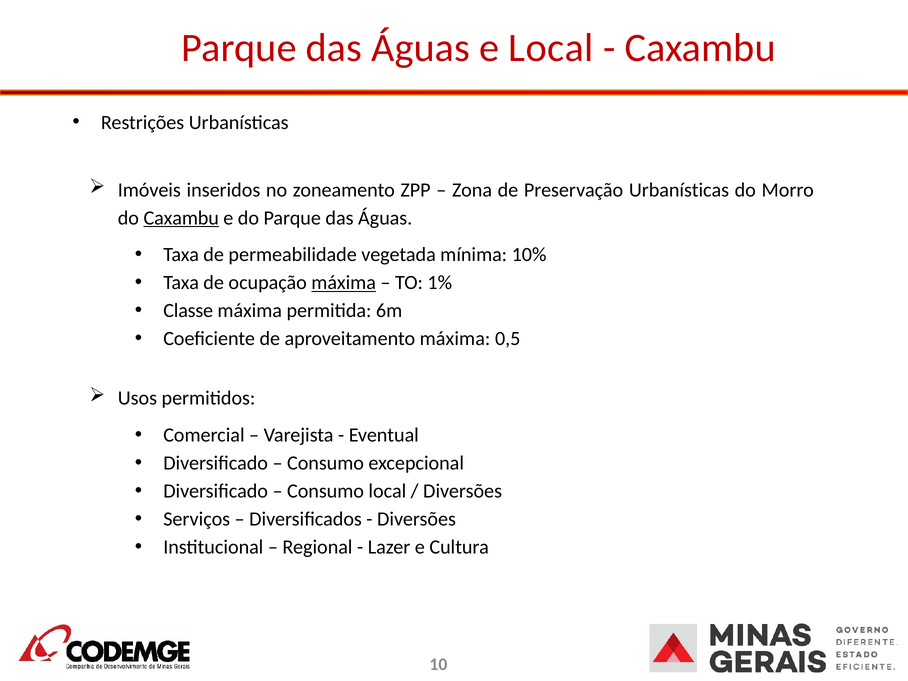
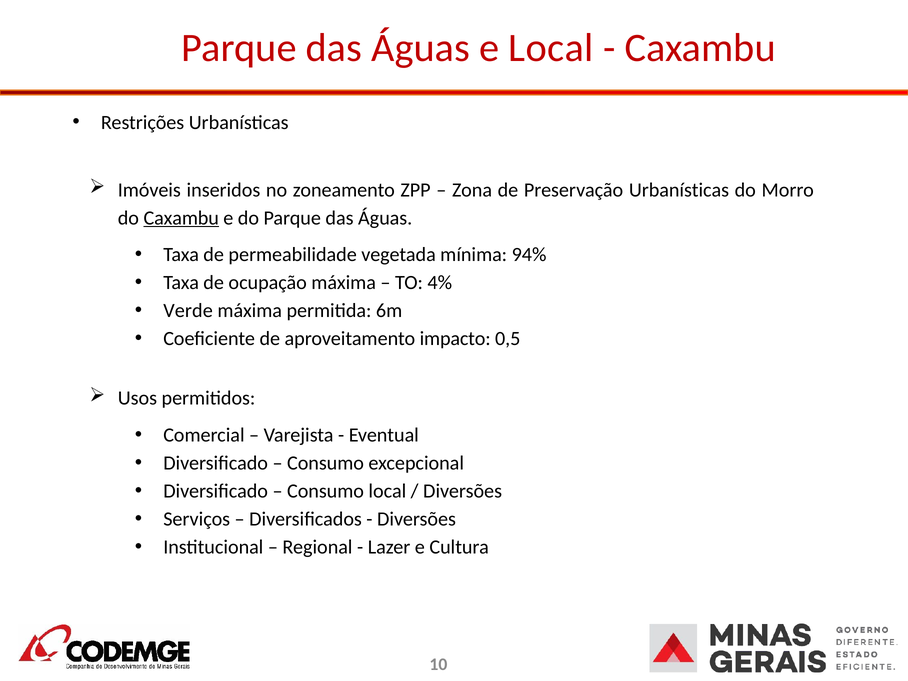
10%: 10% -> 94%
máxima at (344, 283) underline: present -> none
1%: 1% -> 4%
Classe: Classe -> Verde
aproveitamento máxima: máxima -> impacto
